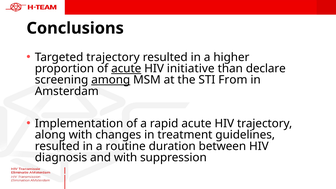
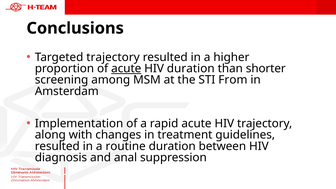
HIV initiative: initiative -> duration
declare: declare -> shorter
among underline: present -> none
and with: with -> anal
